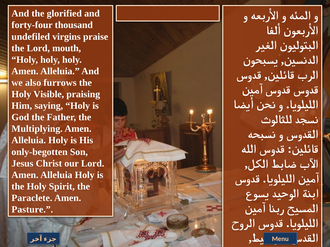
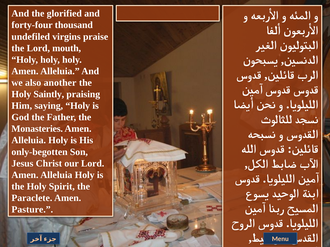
furrows: furrows -> another
Visible: Visible -> Saintly
Multiplying: Multiplying -> Monasteries
